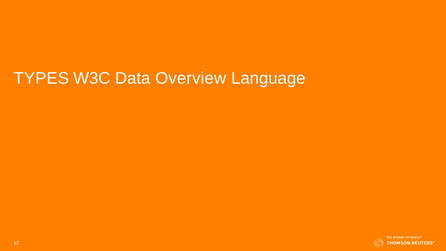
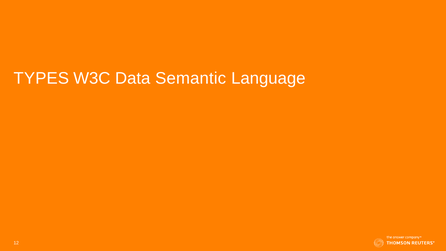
Overview: Overview -> Semantic
